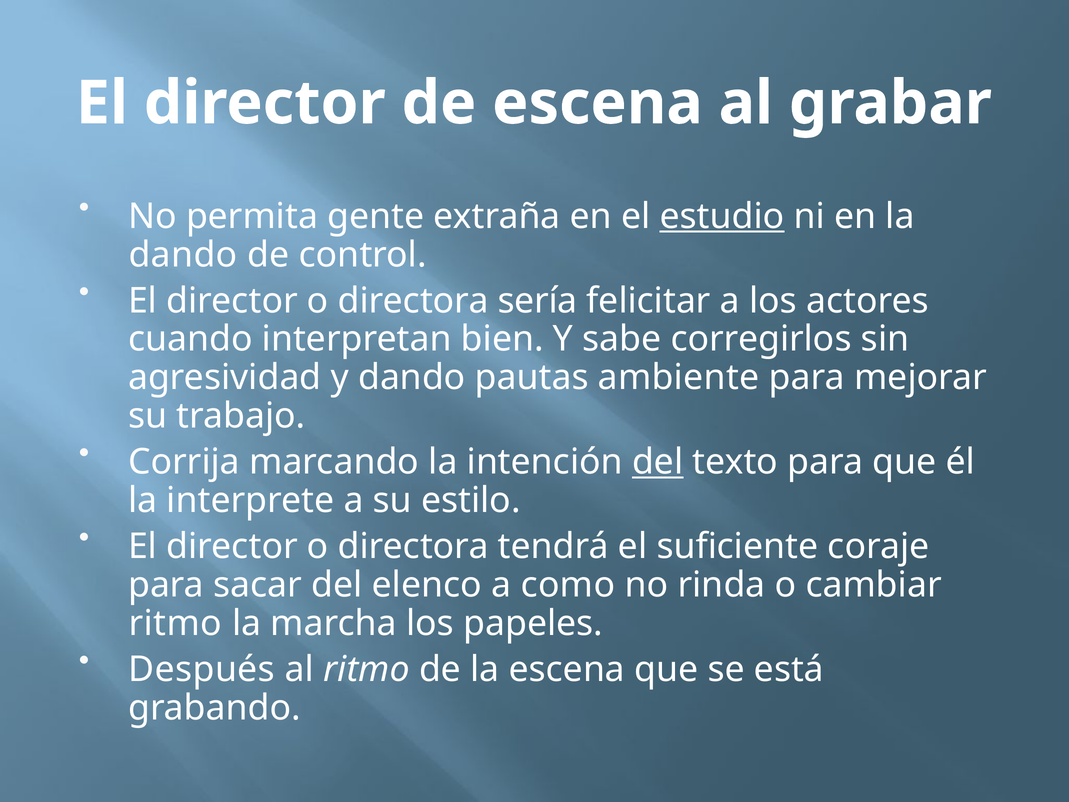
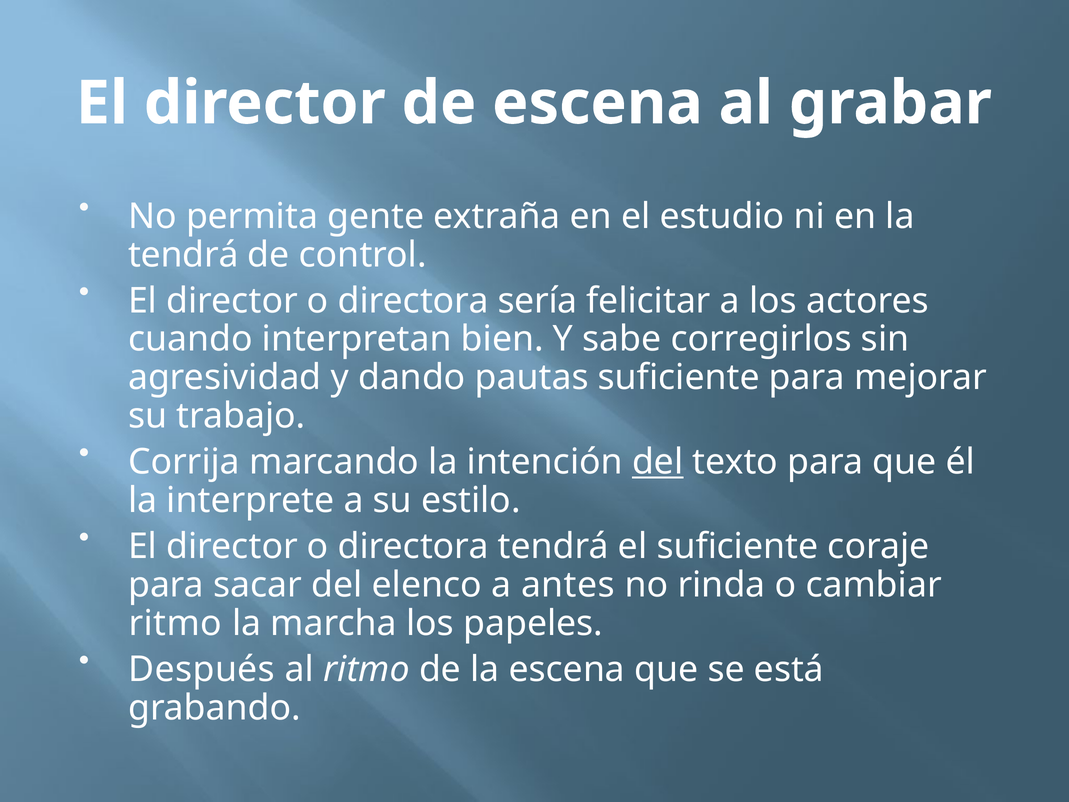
estudio underline: present -> none
dando at (183, 255): dando -> tendrá
pautas ambiente: ambiente -> suficiente
como: como -> antes
